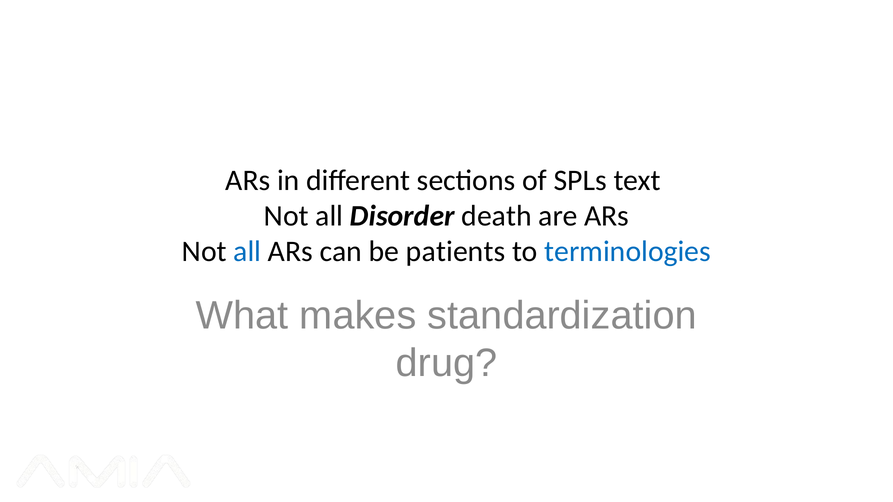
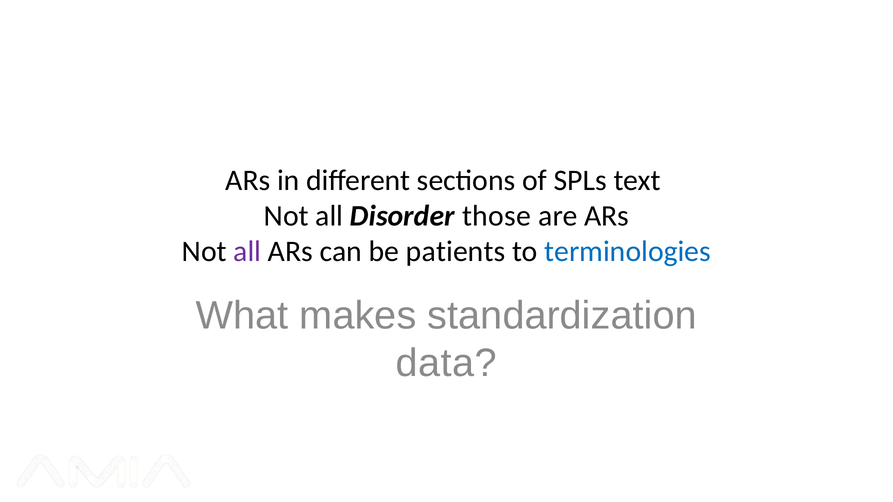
death: death -> those
all at (247, 252) colour: blue -> purple
drug: drug -> data
